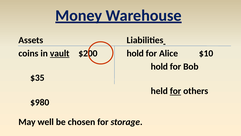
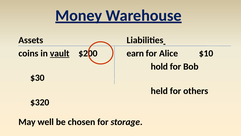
hold at (135, 53): hold -> earn
$35: $35 -> $30
for at (176, 91) underline: present -> none
$980: $980 -> $320
